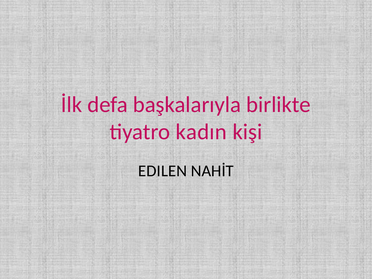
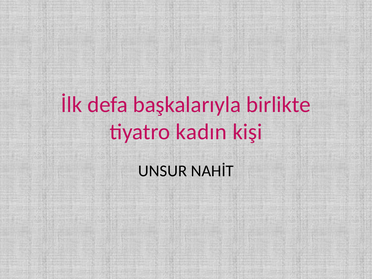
EDILEN: EDILEN -> UNSUR
